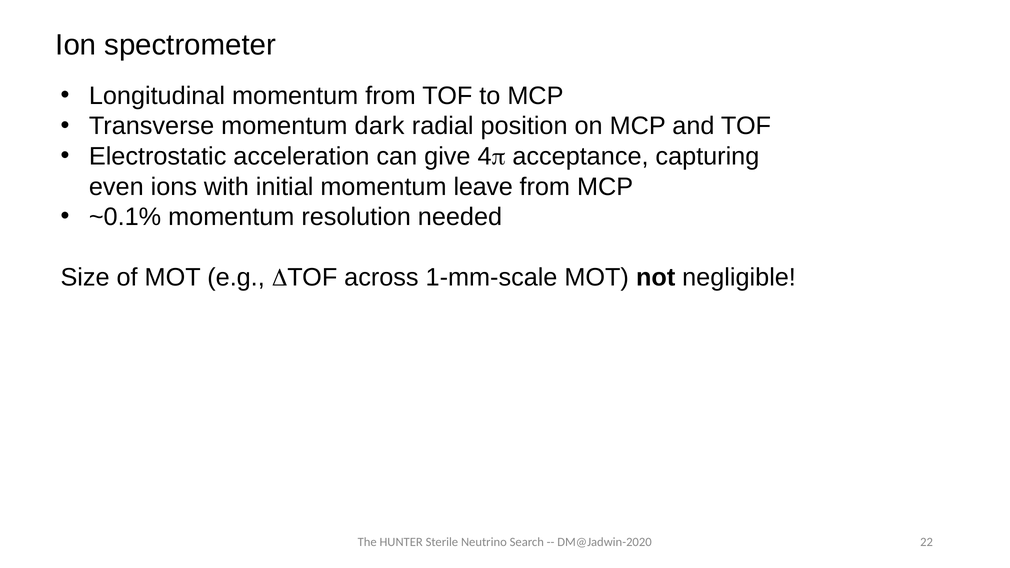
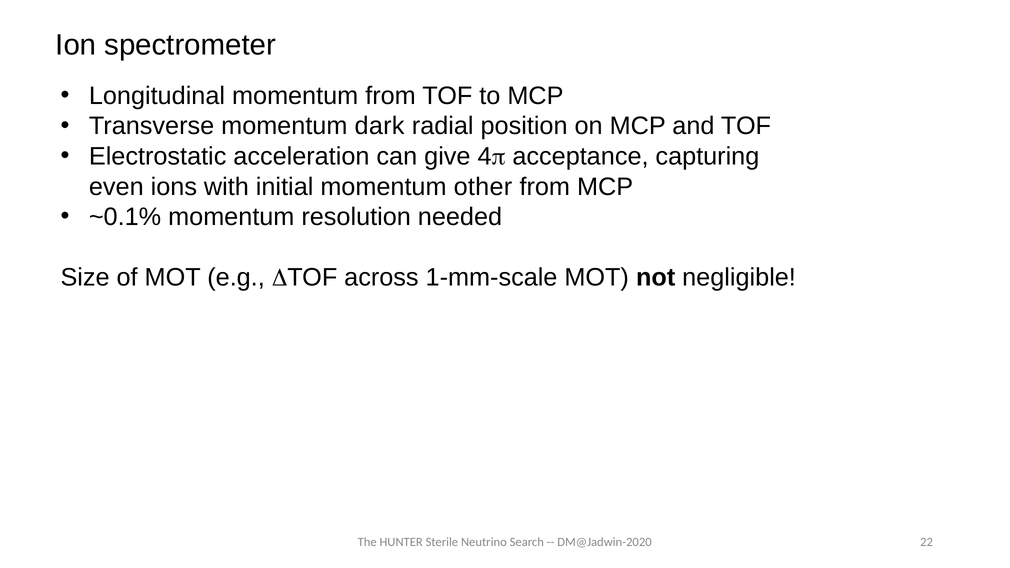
leave: leave -> other
